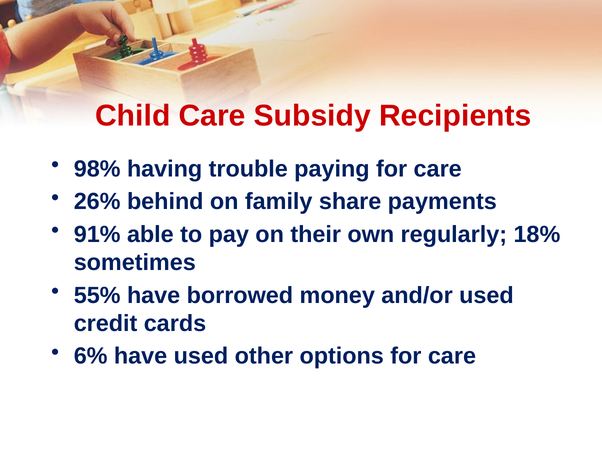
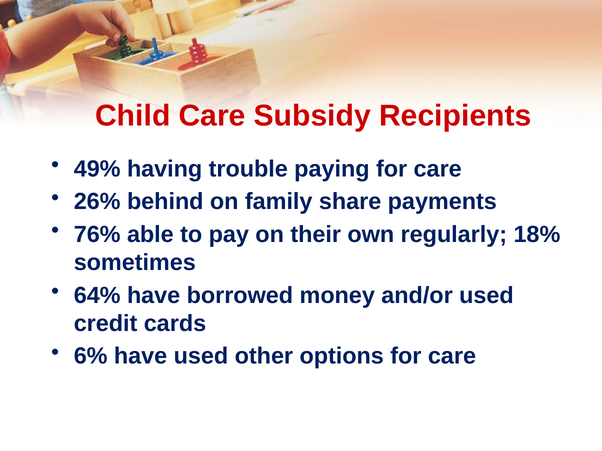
98%: 98% -> 49%
91%: 91% -> 76%
55%: 55% -> 64%
